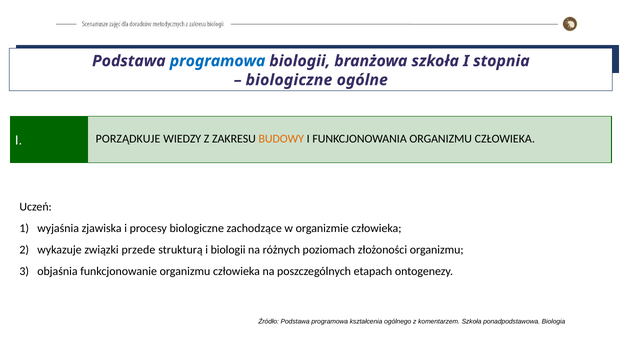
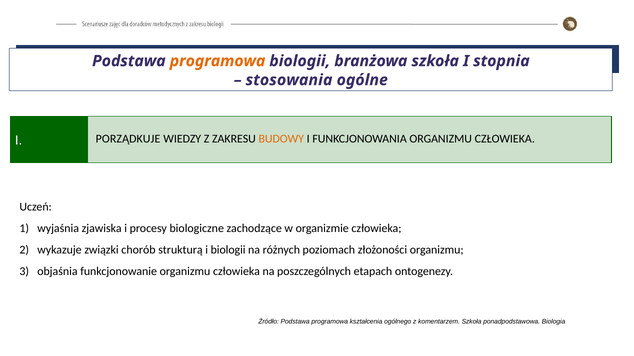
programowa at (218, 61) colour: blue -> orange
biologiczne at (289, 80): biologiczne -> stosowania
przede: przede -> chorób
